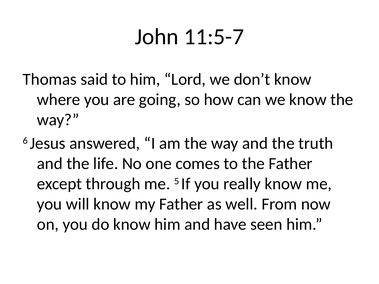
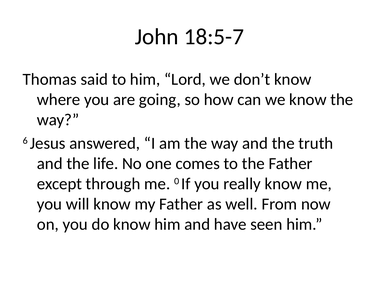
11:5-7: 11:5-7 -> 18:5-7
5: 5 -> 0
